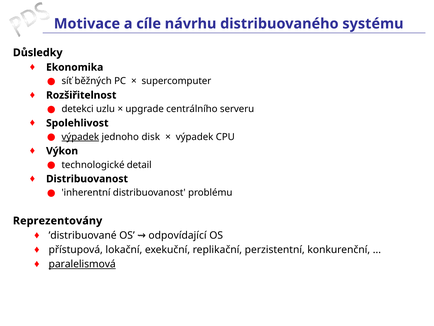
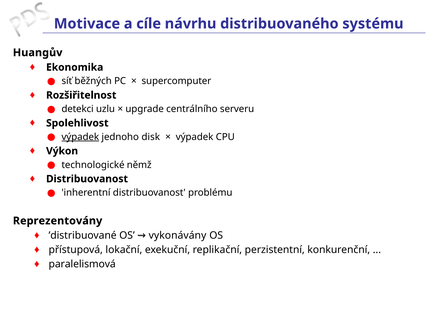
Důsledky: Důsledky -> Huangův
detail: detail -> němž
odpovídající: odpovídající -> vykonávány
paralelismová underline: present -> none
